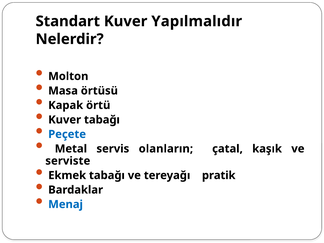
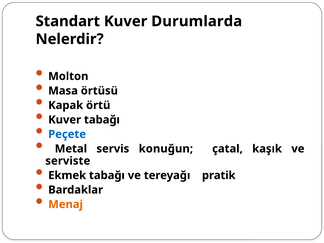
Yapılmalıdır: Yapılmalıdır -> Durumlarda
olanların: olanların -> konuğun
Menaj colour: blue -> orange
